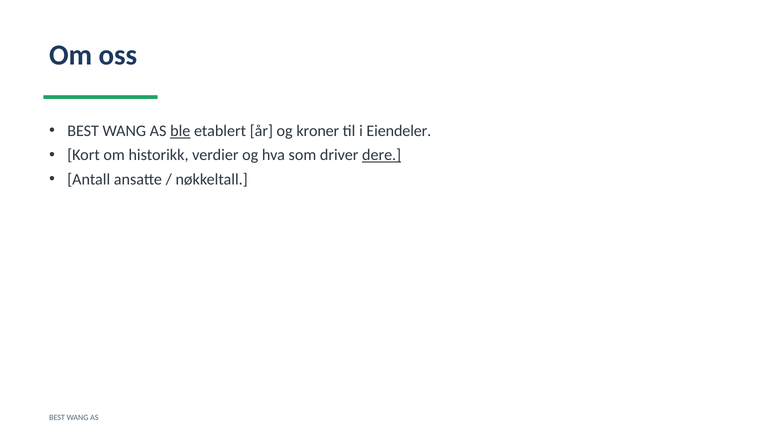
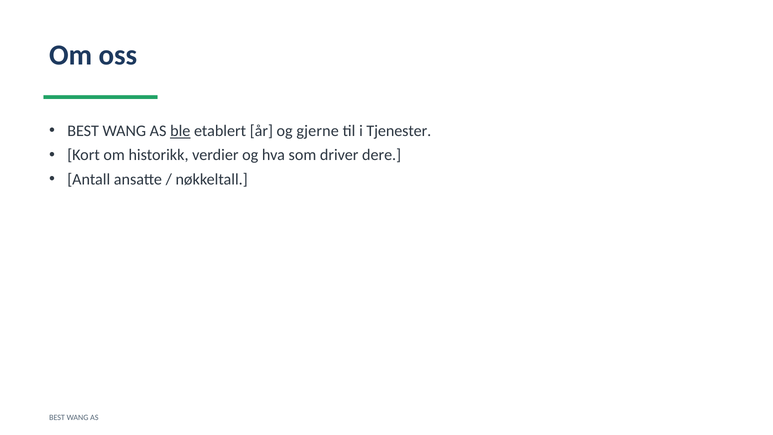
kroner: kroner -> gjerne
Eiendeler: Eiendeler -> Tjenester
dere underline: present -> none
